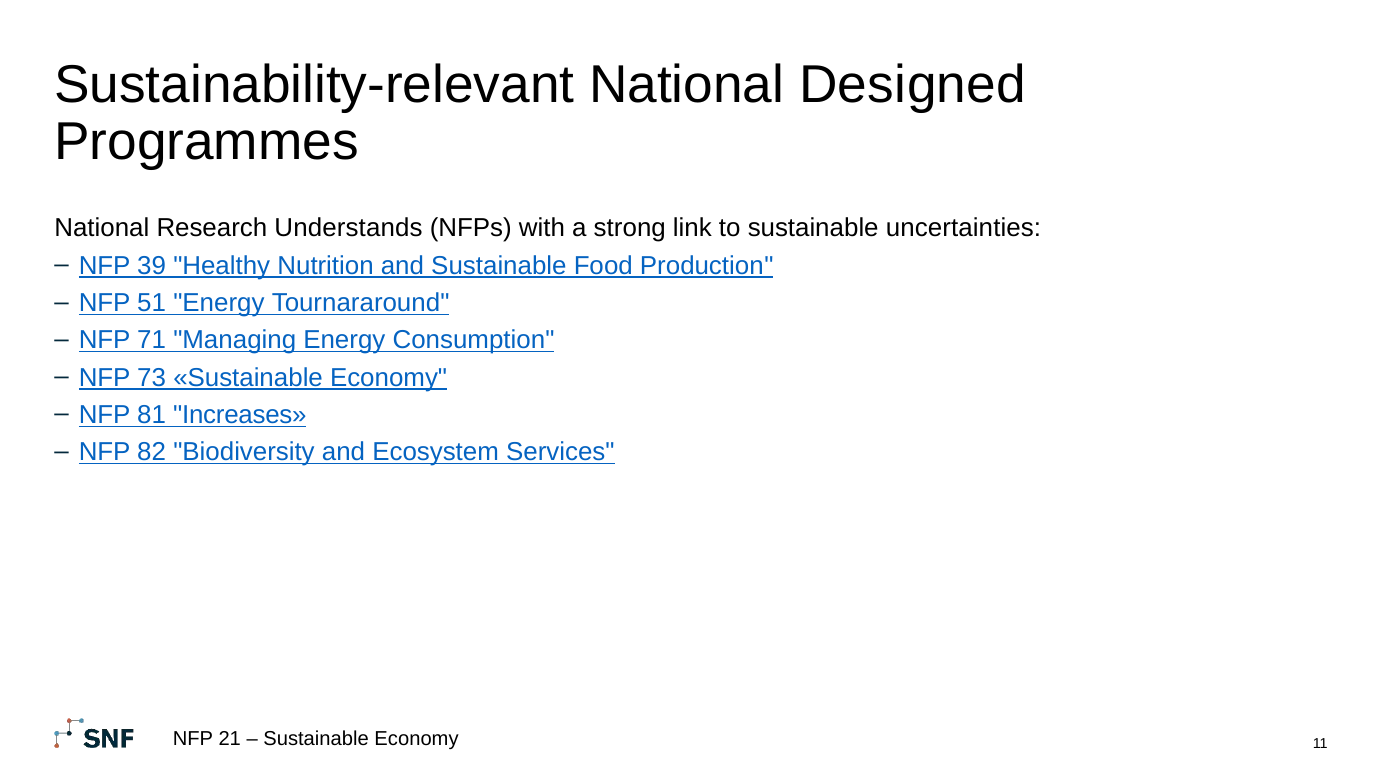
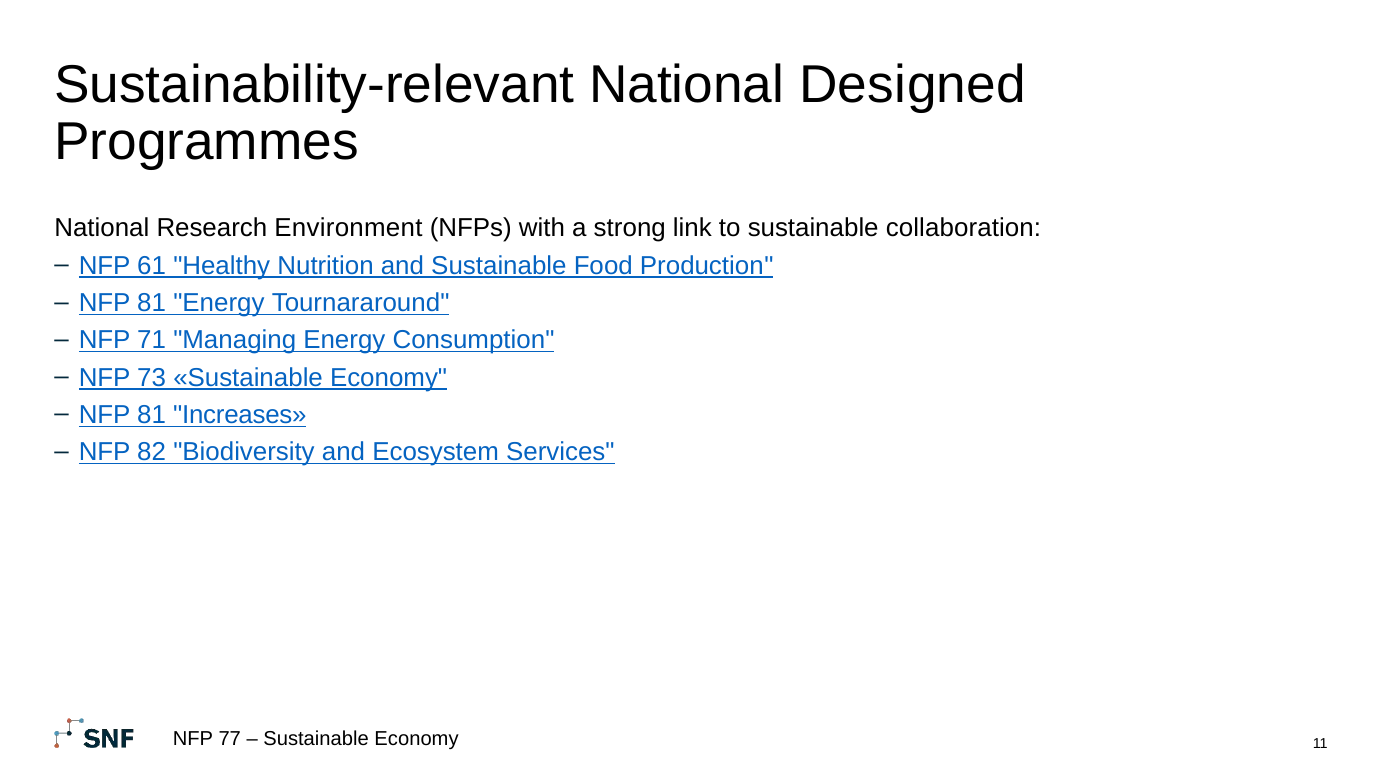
Understands: Understands -> Environment
uncertainties: uncertainties -> collaboration
39: 39 -> 61
51 at (152, 303): 51 -> 81
21: 21 -> 77
